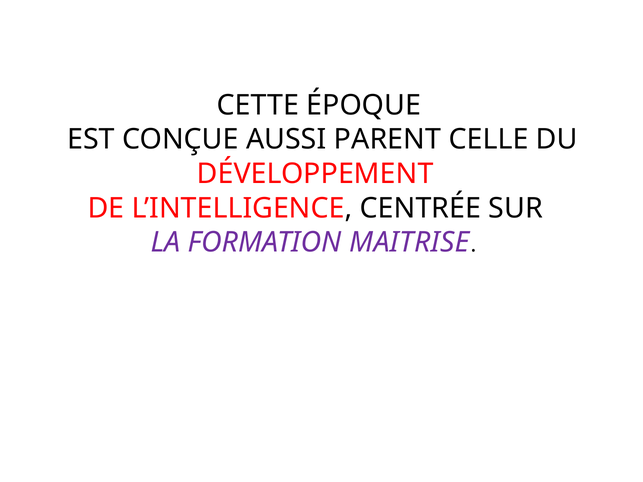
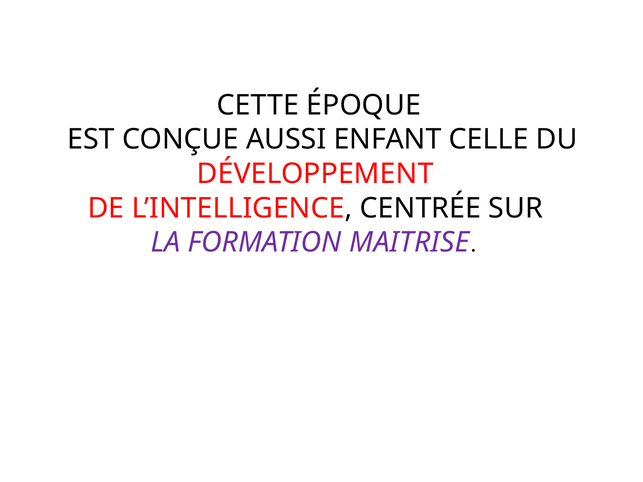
PARENT: PARENT -> ENFANT
